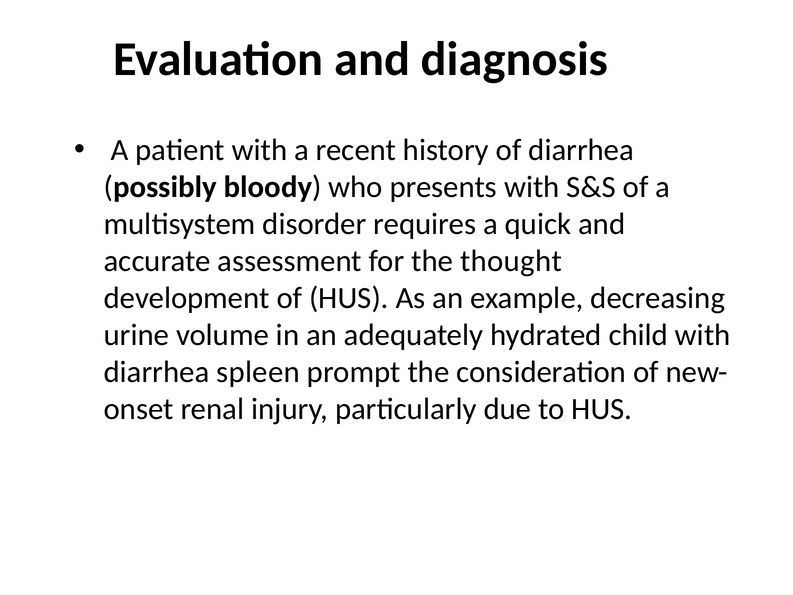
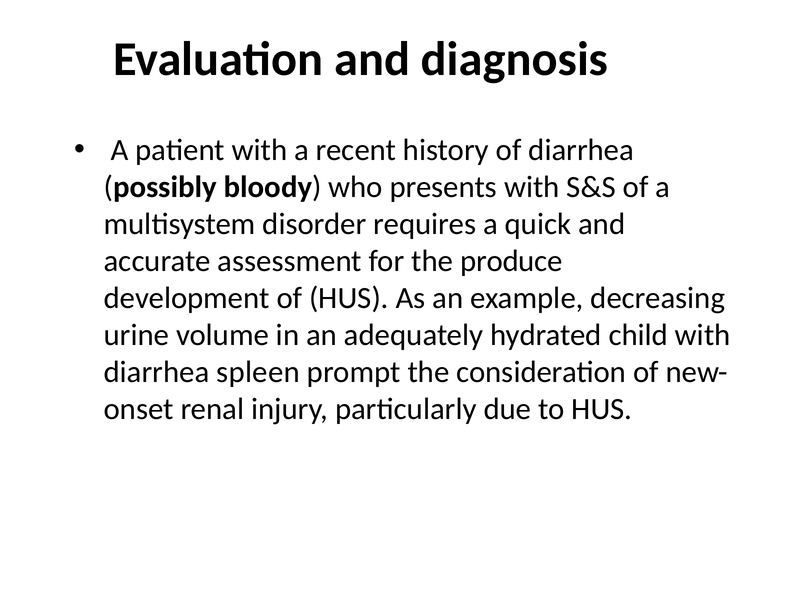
thought: thought -> produce
